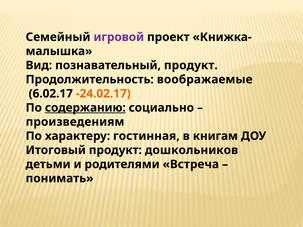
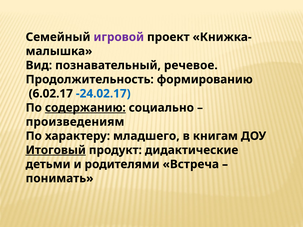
познавательный продукт: продукт -> речевое
воображаемые: воображаемые -> формированию
-24.02.17 colour: orange -> blue
гостинная: гостинная -> младшего
Итоговый underline: none -> present
дошкольников: дошкольников -> дидактические
